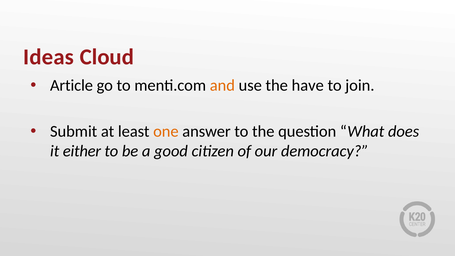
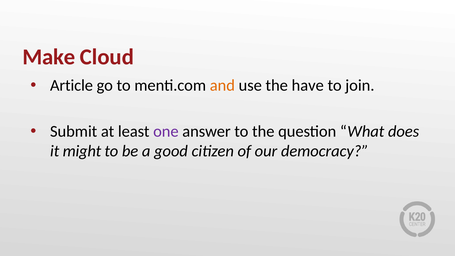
Ideas: Ideas -> Make
one colour: orange -> purple
either: either -> might
